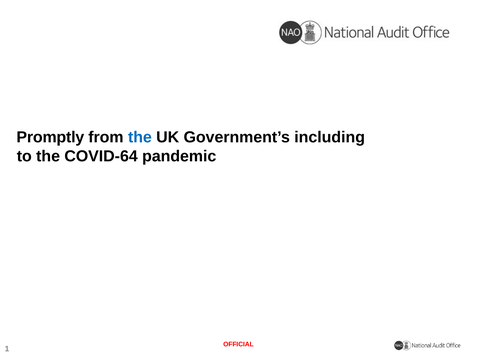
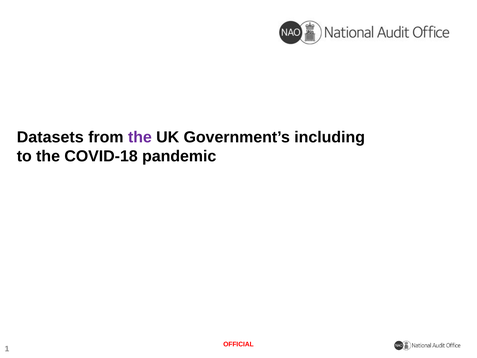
Promptly: Promptly -> Datasets
the at (140, 137) colour: blue -> purple
COVID-64: COVID-64 -> COVID-18
